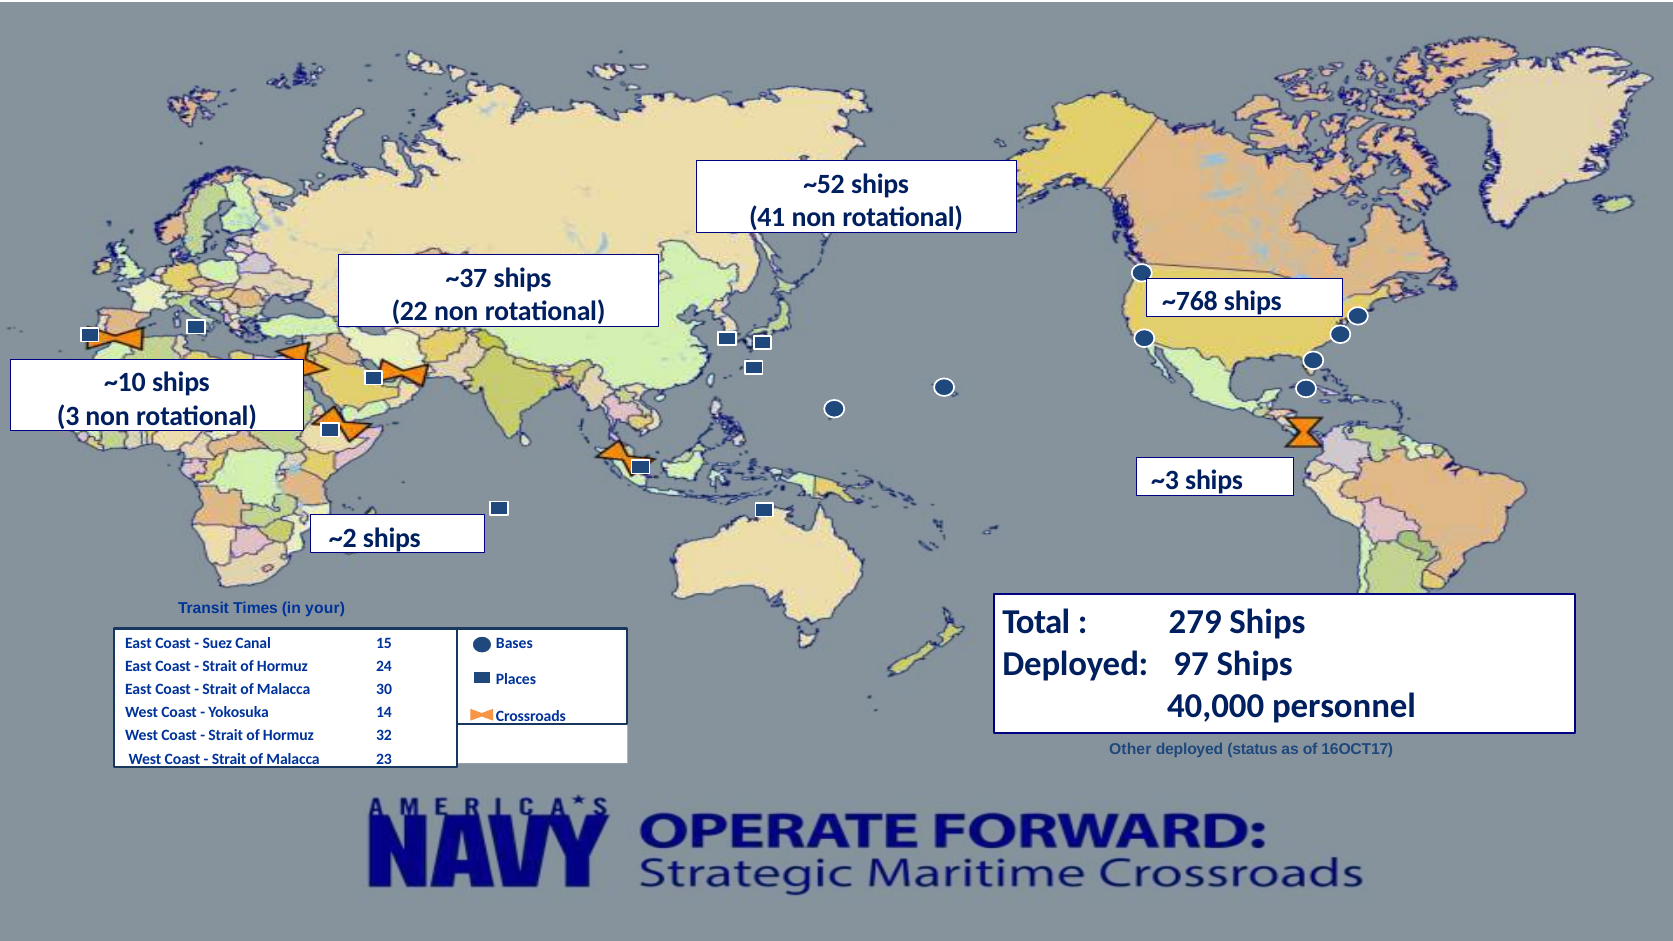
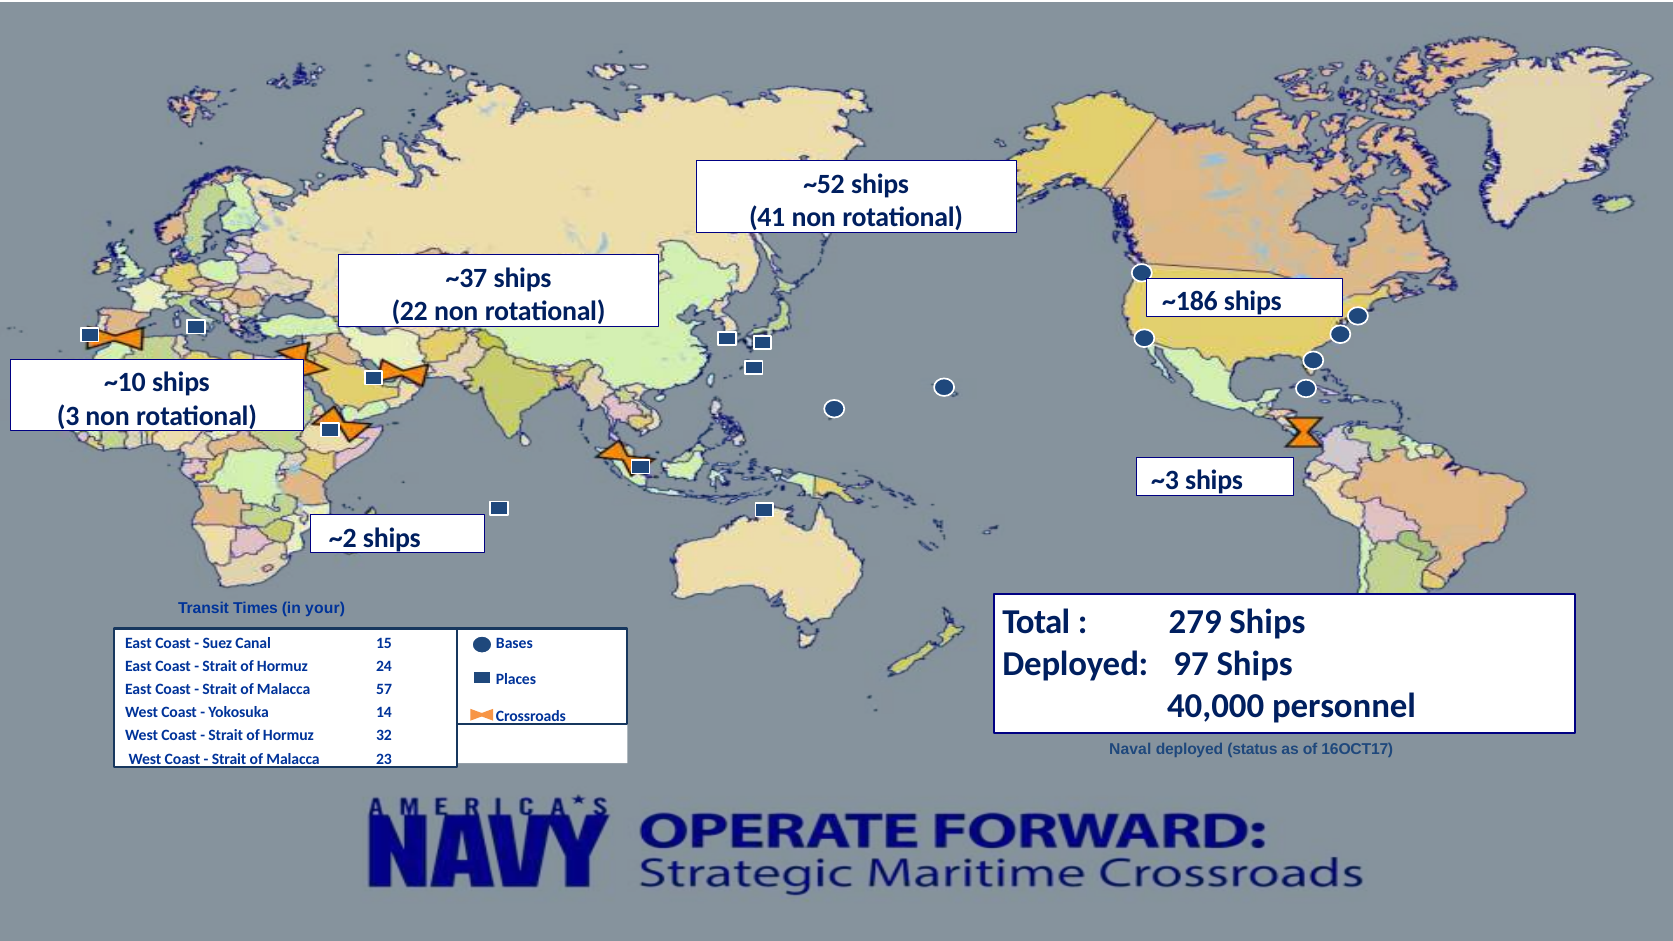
~768: ~768 -> ~186
30: 30 -> 57
Other: Other -> Naval
